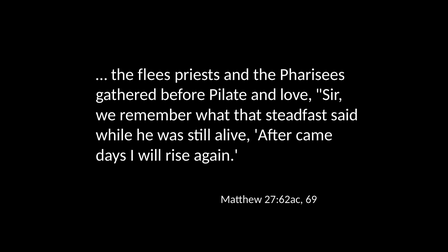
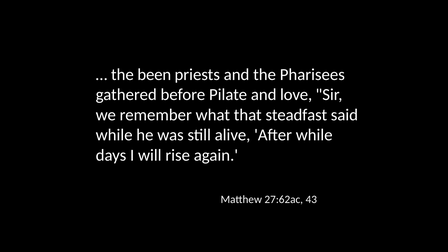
flees: flees -> been
After came: came -> while
69: 69 -> 43
